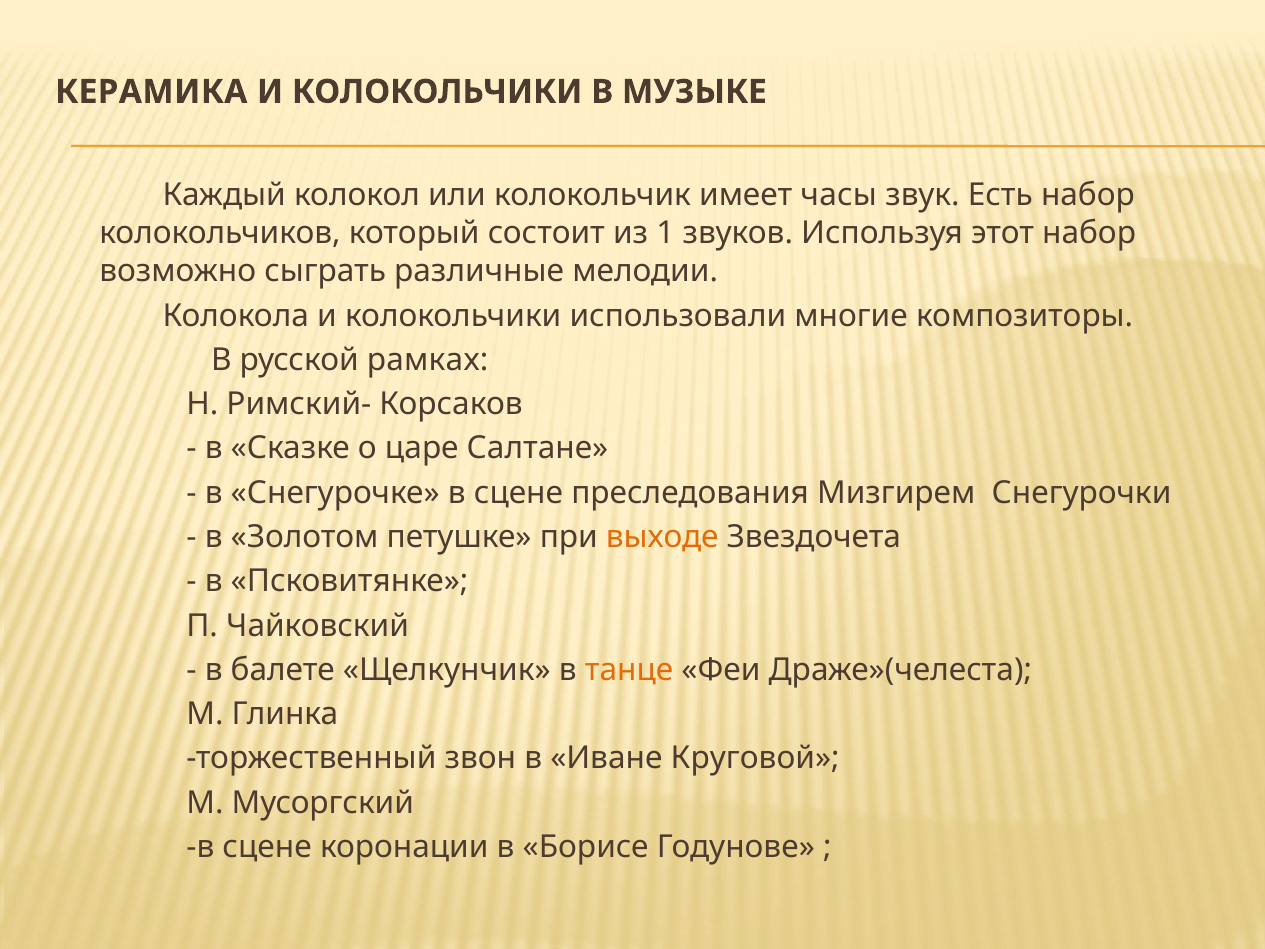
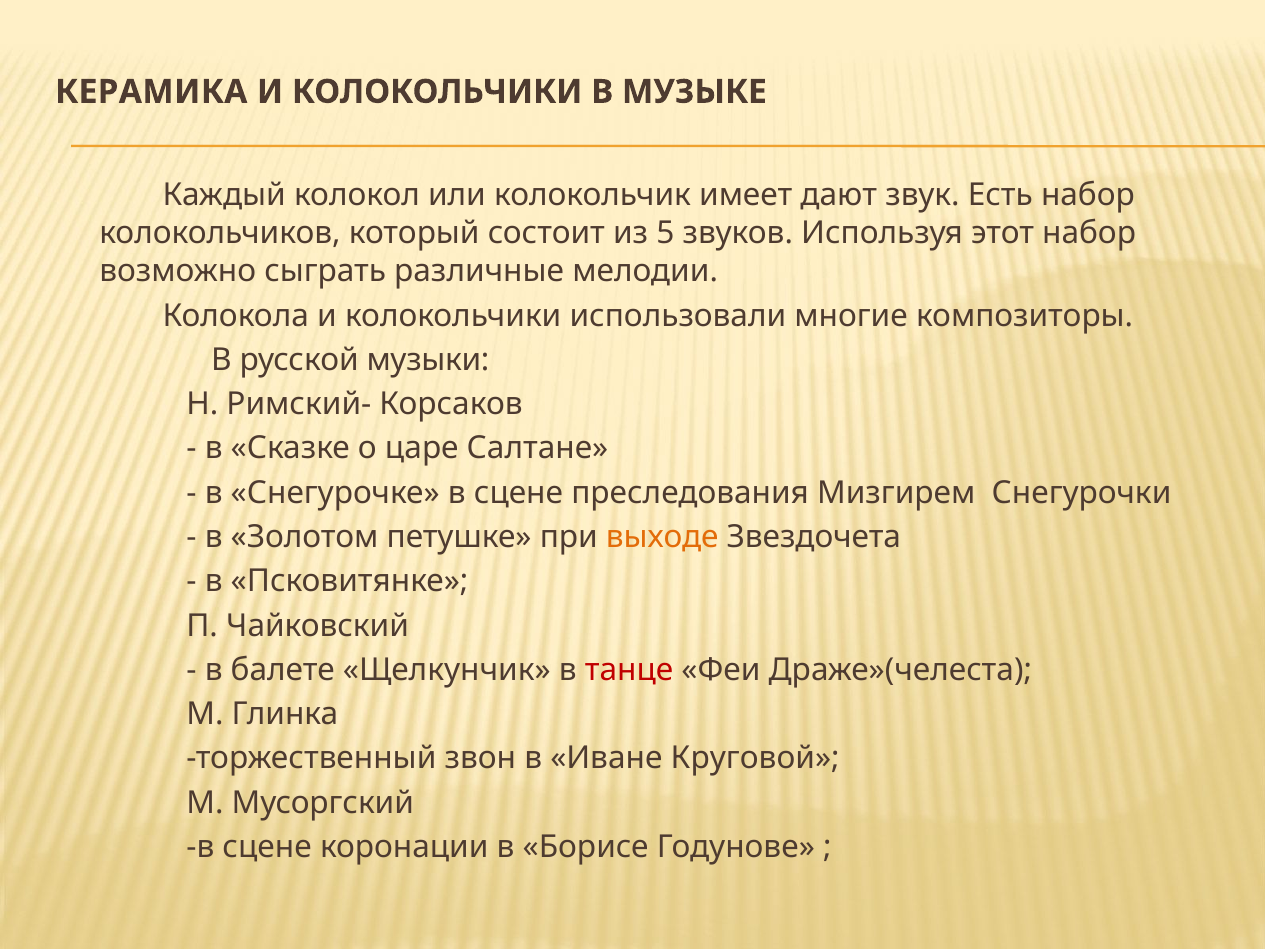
часы: часы -> дают
1: 1 -> 5
рамках: рамках -> музыки
танце colour: orange -> red
